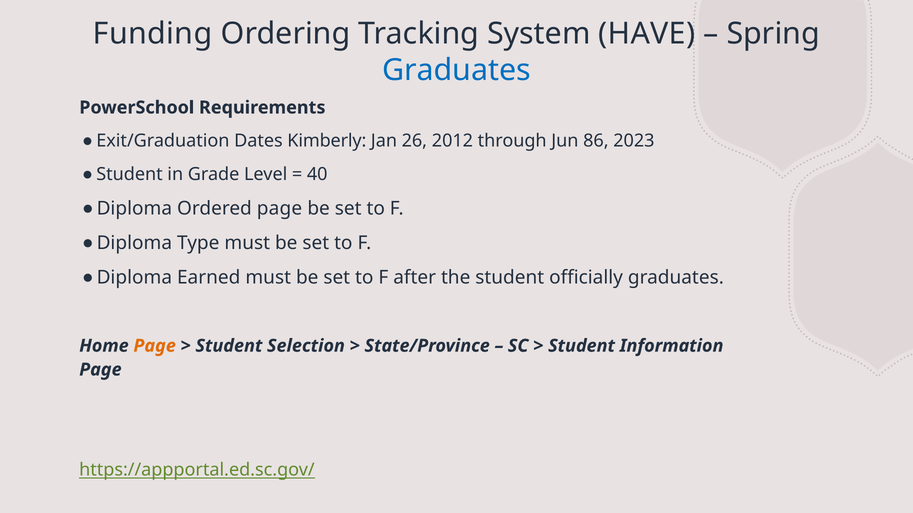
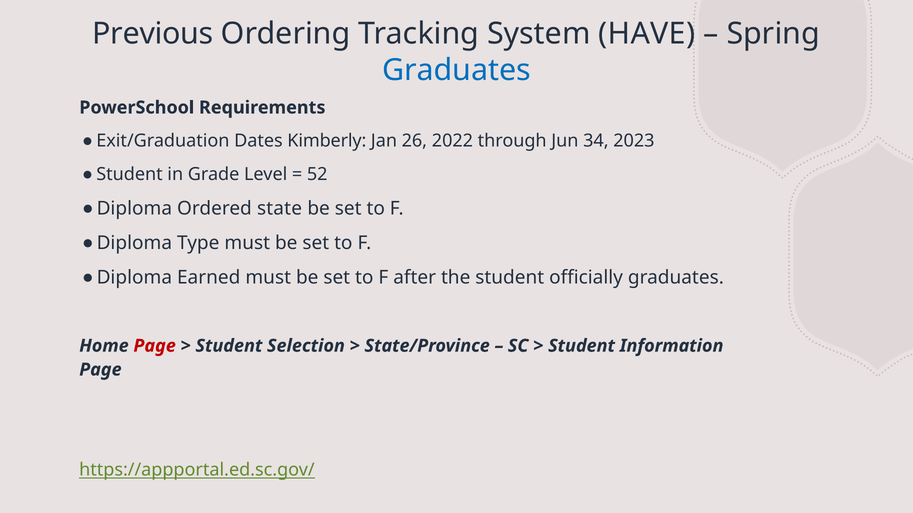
Funding: Funding -> Previous
2012: 2012 -> 2022
86: 86 -> 34
40: 40 -> 52
Ordered page: page -> state
Page at (155, 346) colour: orange -> red
